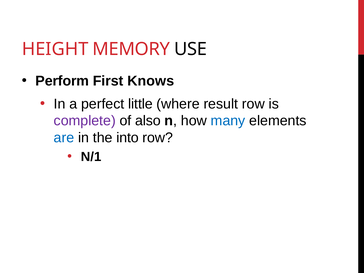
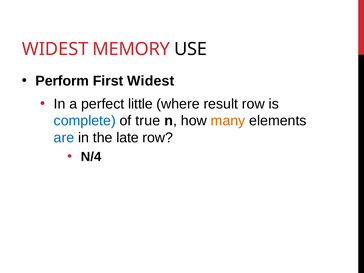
HEIGHT at (55, 49): HEIGHT -> WIDEST
First Knows: Knows -> Widest
complete colour: purple -> blue
also: also -> true
many colour: blue -> orange
into: into -> late
N/1: N/1 -> N/4
